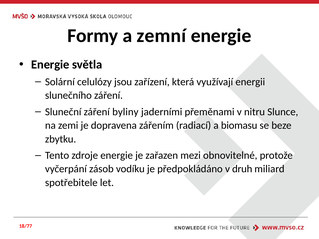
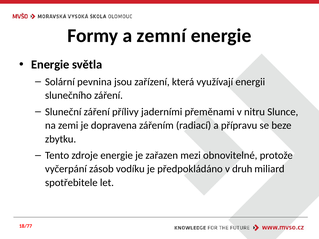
celulózy: celulózy -> pevnina
byliny: byliny -> přílivy
biomasu: biomasu -> přípravu
